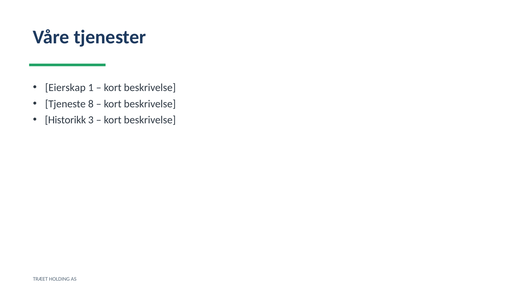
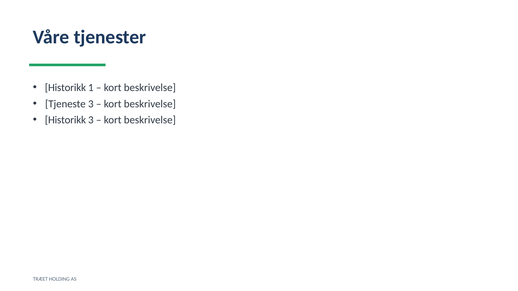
Eierskap at (65, 88): Eierskap -> Historikk
Tjeneste 8: 8 -> 3
